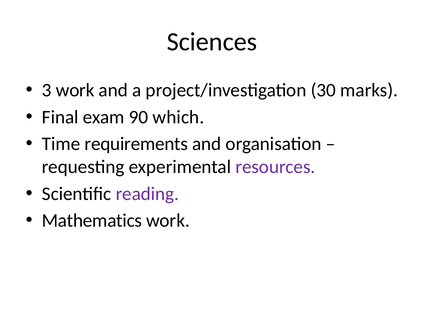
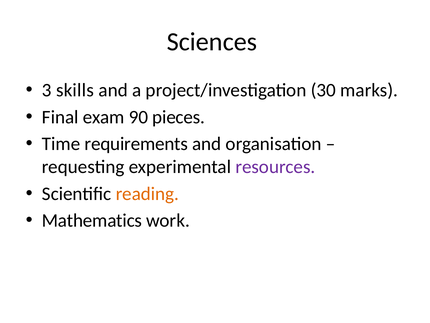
3 work: work -> skills
which: which -> pieces
reading colour: purple -> orange
